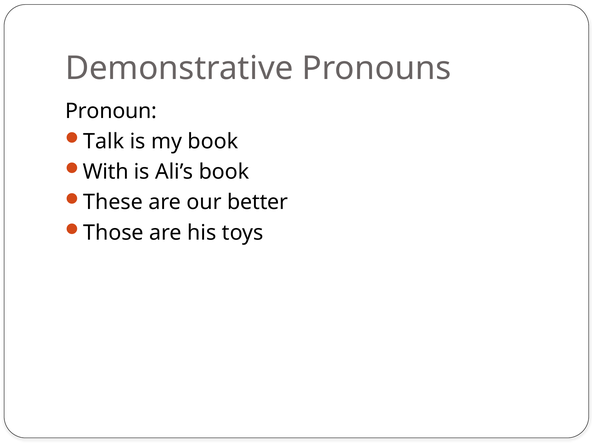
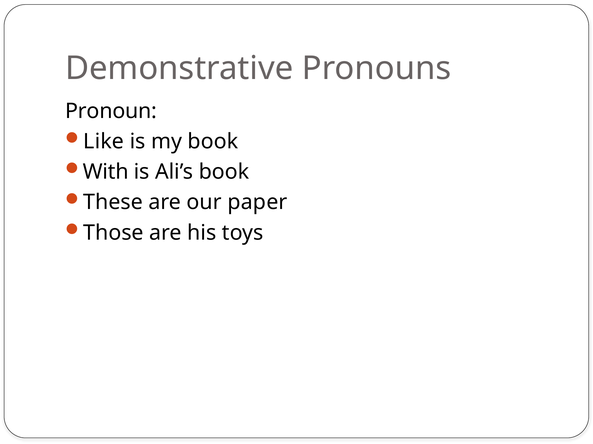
Talk: Talk -> Like
better: better -> paper
